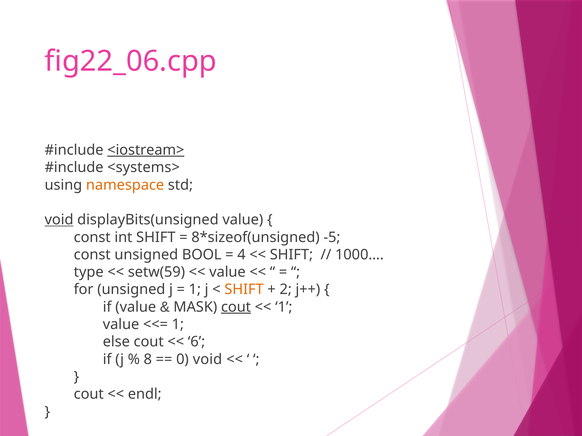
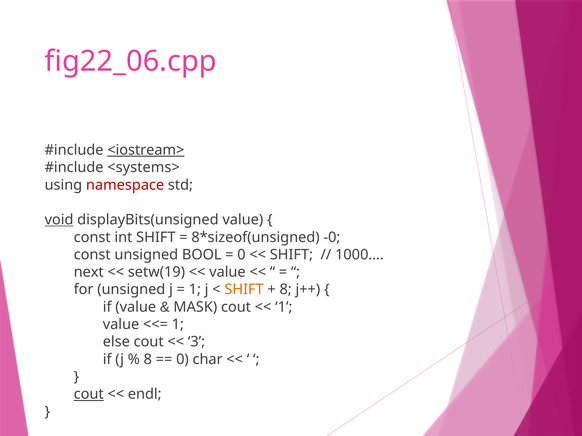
namespace colour: orange -> red
-5: -5 -> -0
4 at (241, 255): 4 -> 0
type: type -> next
setw(59: setw(59 -> setw(19
2 at (286, 290): 2 -> 8
cout at (236, 307) underline: present -> none
6: 6 -> 3
0 void: void -> char
cout at (89, 395) underline: none -> present
